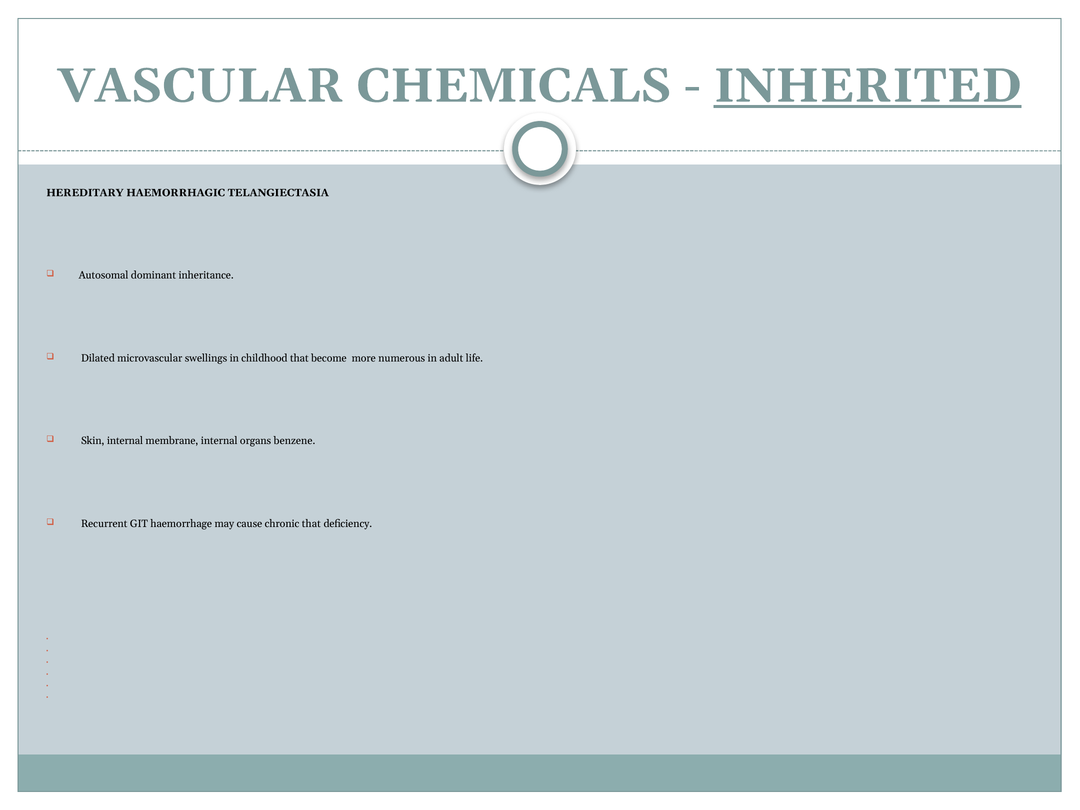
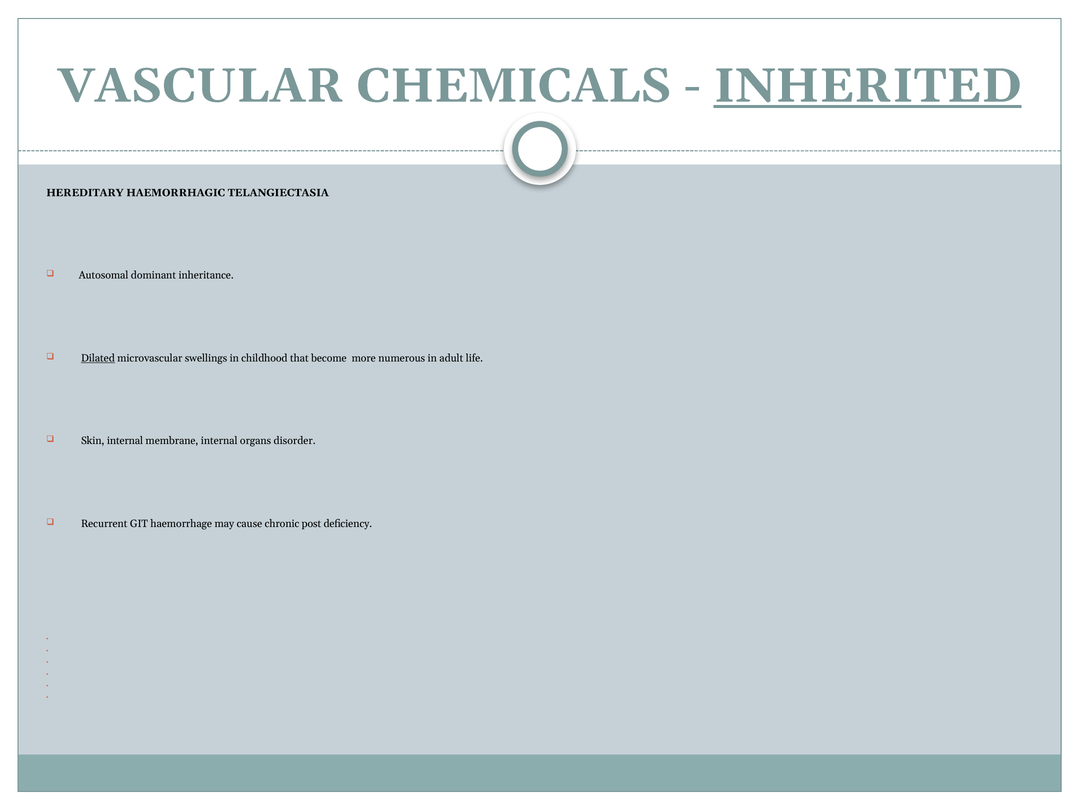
Dilated underline: none -> present
benzene: benzene -> disorder
chronic that: that -> post
